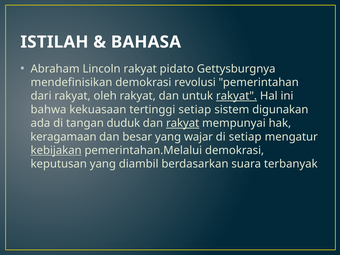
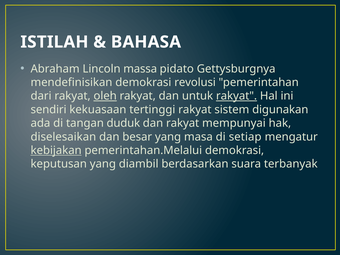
Lincoln rakyat: rakyat -> massa
oleh underline: none -> present
bahwa: bahwa -> sendiri
tertinggi setiap: setiap -> rakyat
rakyat at (183, 123) underline: present -> none
keragamaan: keragamaan -> diselesaikan
wajar: wajar -> masa
